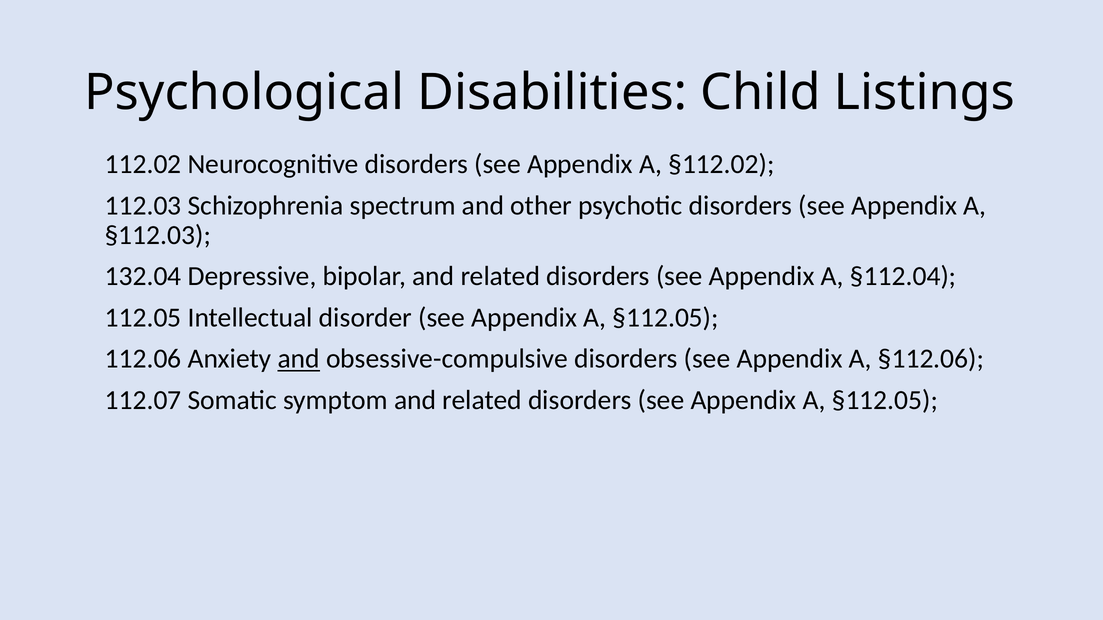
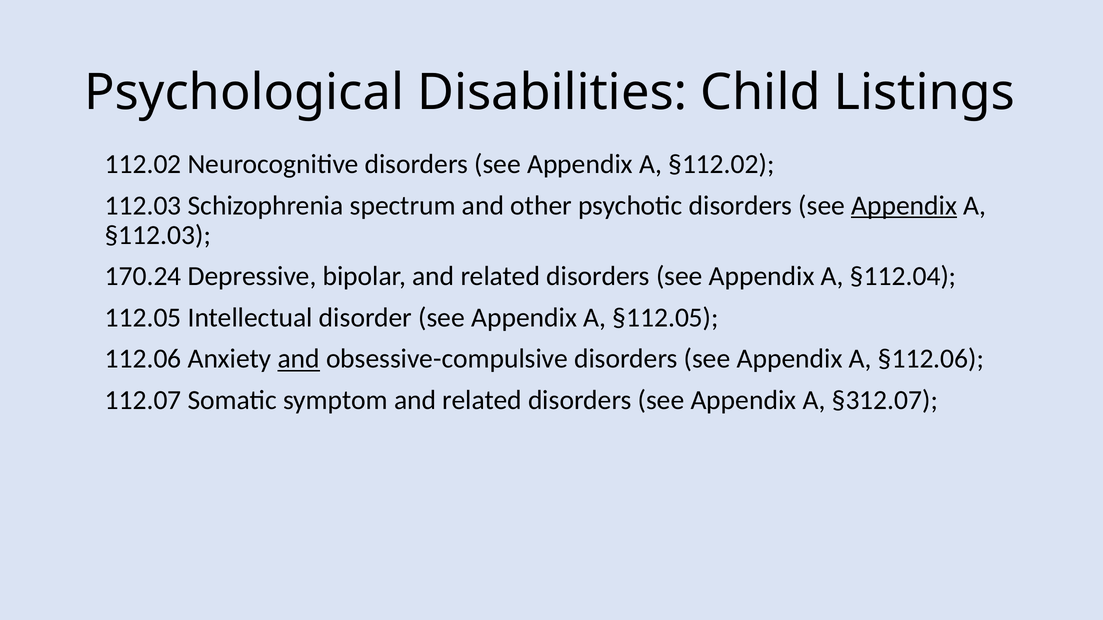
Appendix at (904, 206) underline: none -> present
132.04: 132.04 -> 170.24
§112.05 at (885, 400): §112.05 -> §312.07
